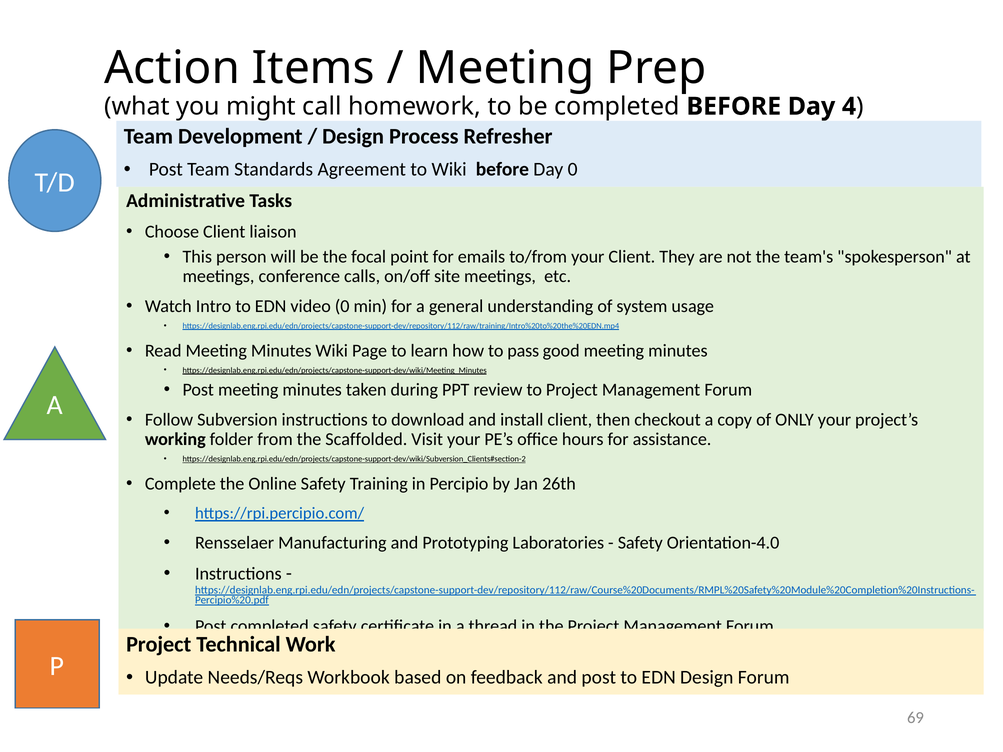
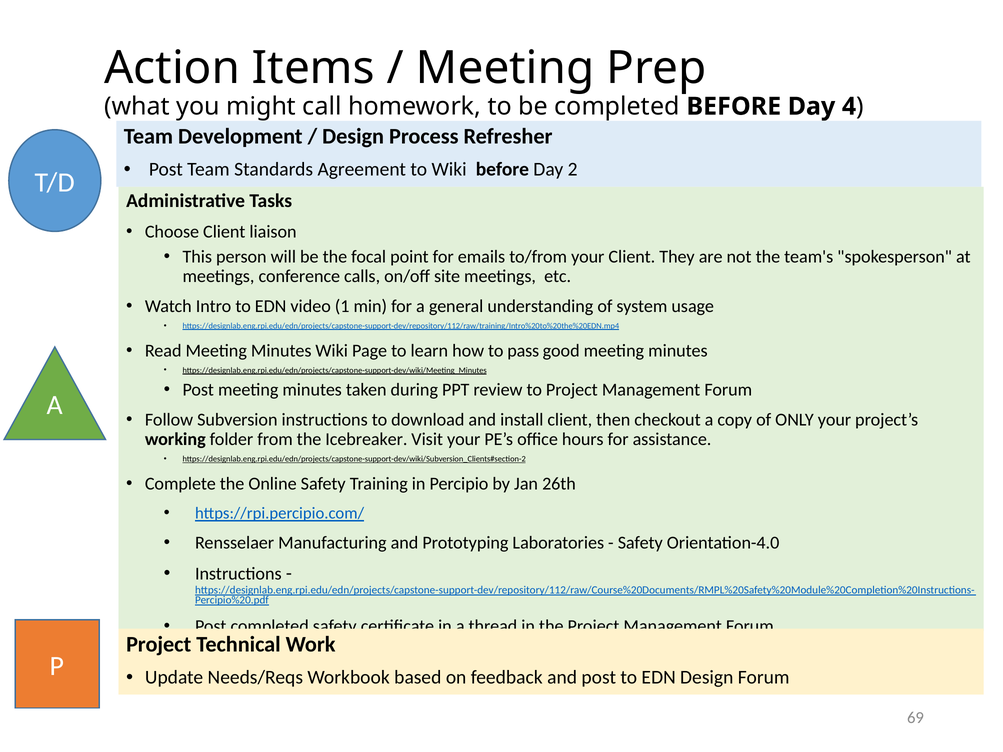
Day 0: 0 -> 2
video 0: 0 -> 1
Scaffolded: Scaffolded -> Icebreaker
